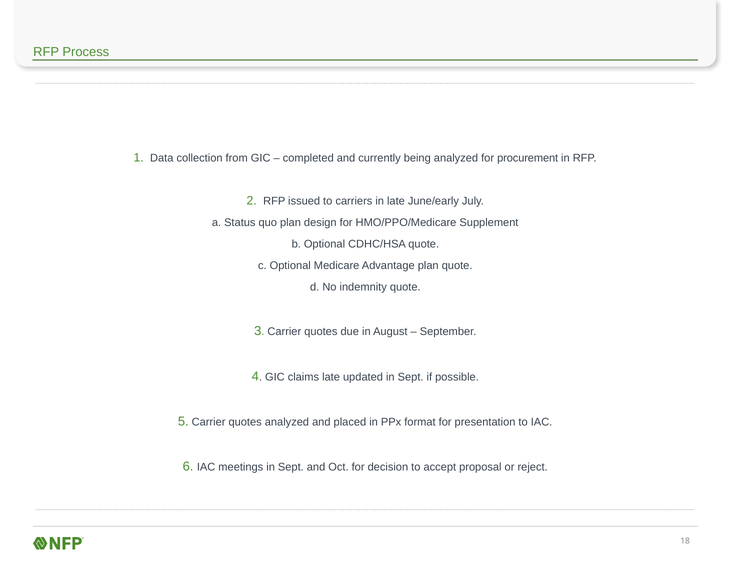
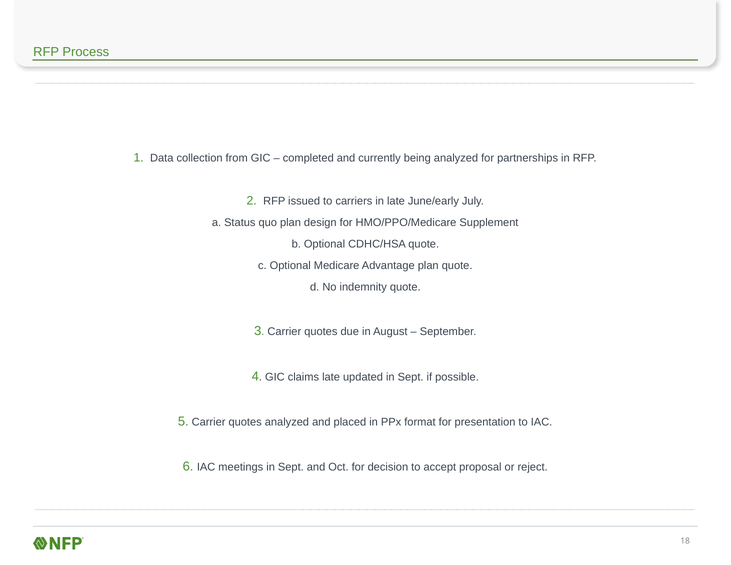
procurement: procurement -> partnerships
